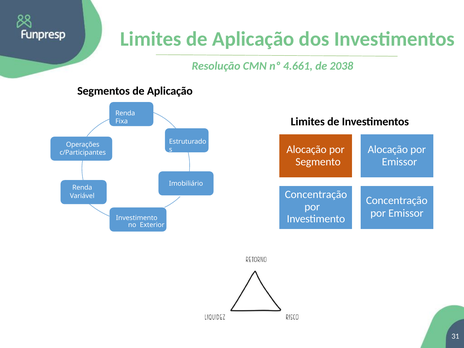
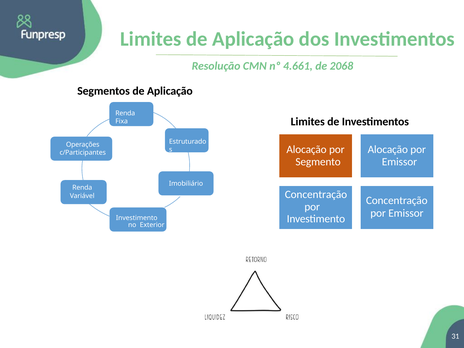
2038: 2038 -> 2068
